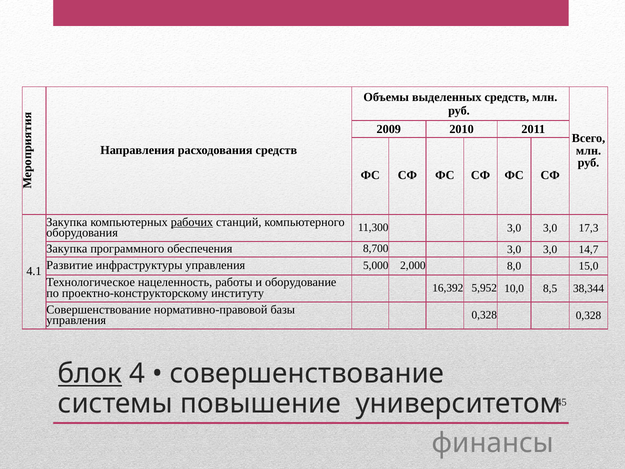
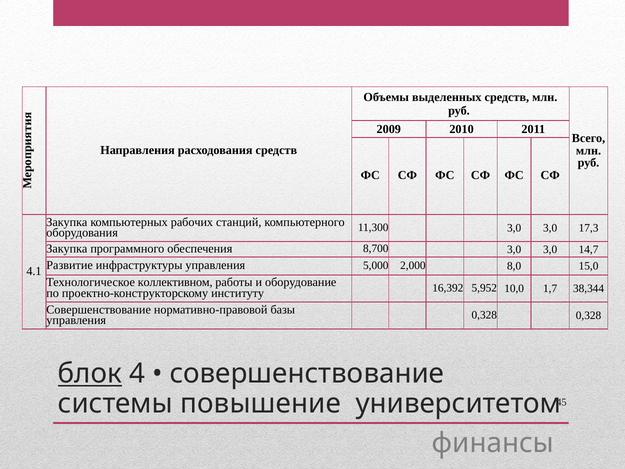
рабочих underline: present -> none
нацеленность: нацеленность -> коллективном
8,5: 8,5 -> 1,7
